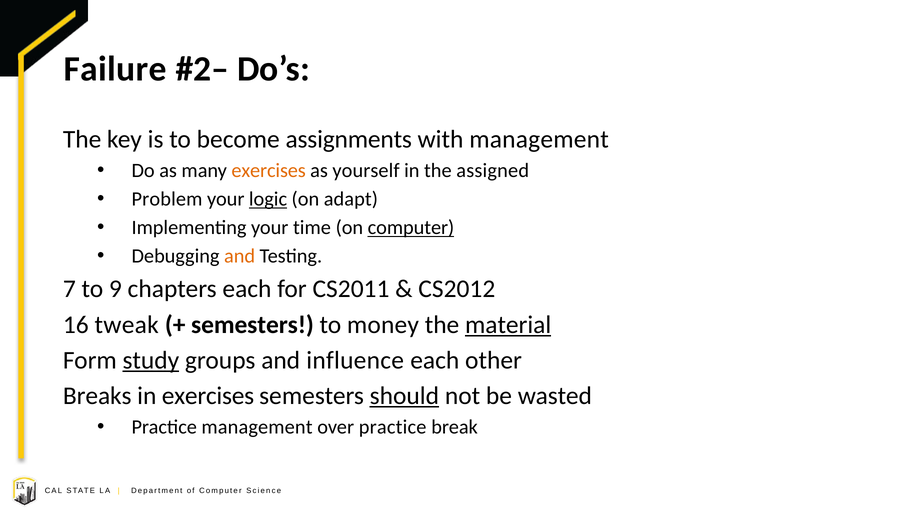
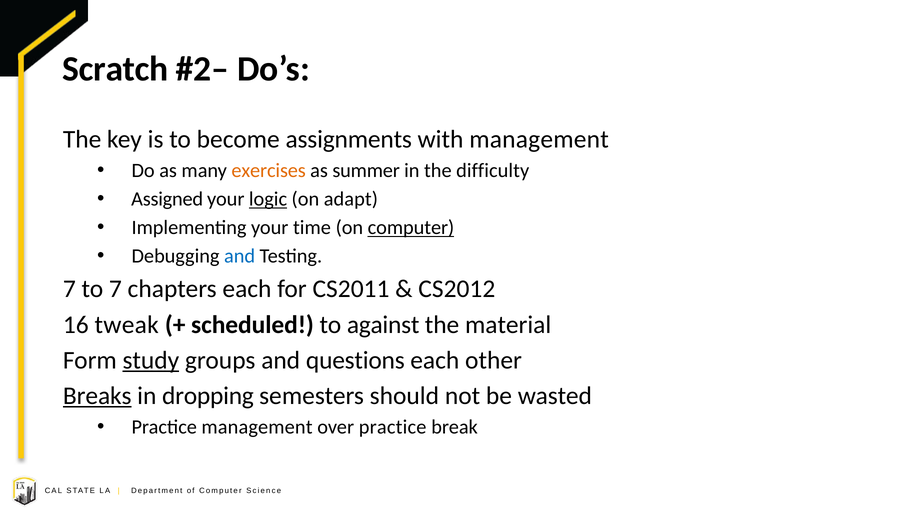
Failure: Failure -> Scratch
yourself: yourself -> summer
assigned: assigned -> difficulty
Problem: Problem -> Assigned
and at (240, 256) colour: orange -> blue
to 9: 9 -> 7
semesters at (253, 325): semesters -> scheduled
money: money -> against
material underline: present -> none
influence: influence -> questions
Breaks underline: none -> present
in exercises: exercises -> dropping
should underline: present -> none
